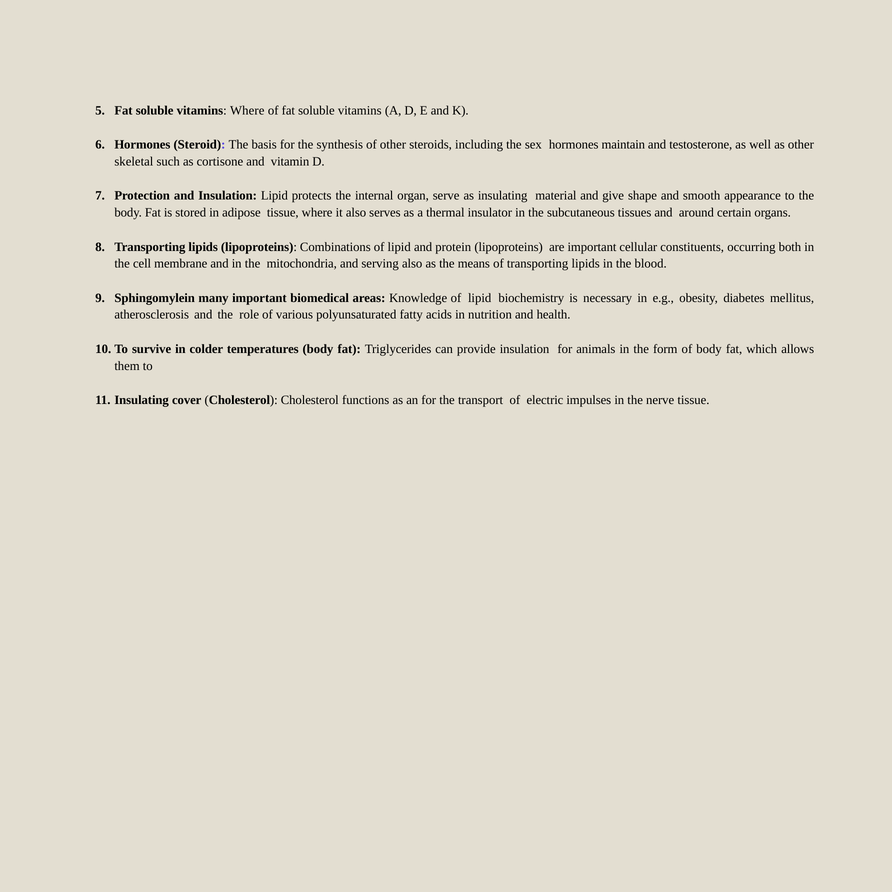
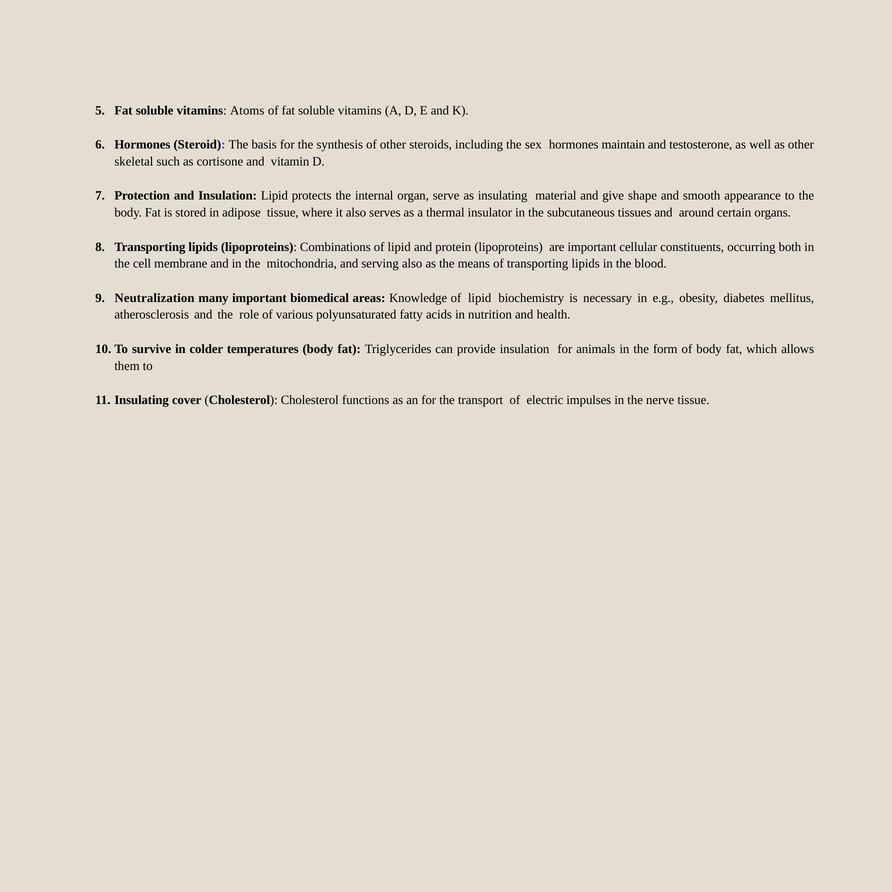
vitamins Where: Where -> Atoms
Sphingomylein: Sphingomylein -> Neutralization
